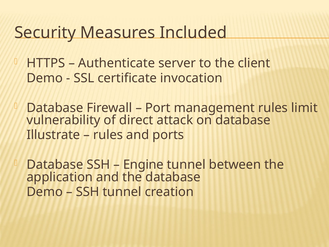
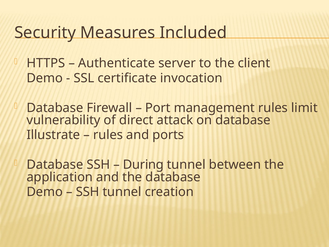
Engine: Engine -> During
